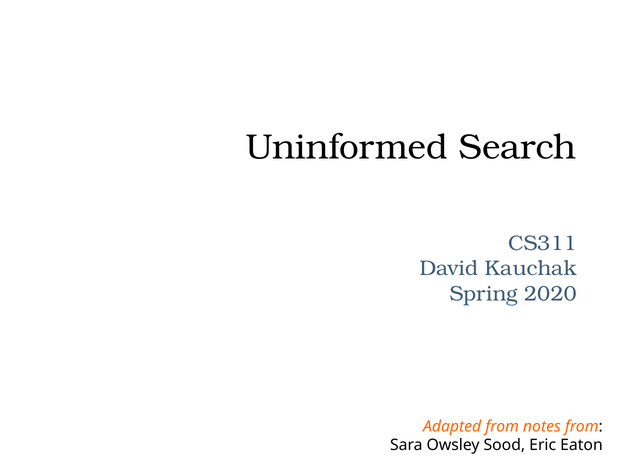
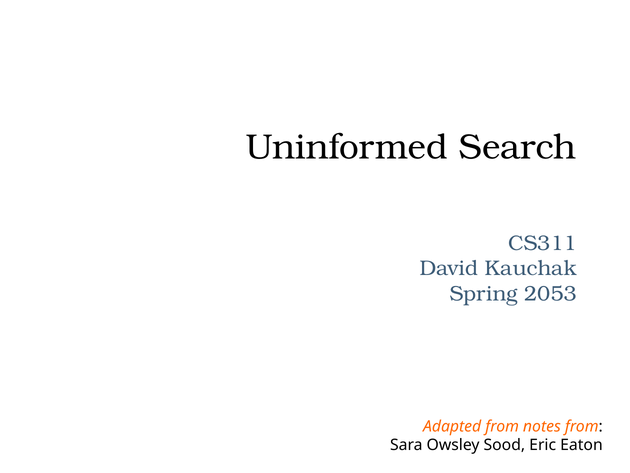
2020: 2020 -> 2053
